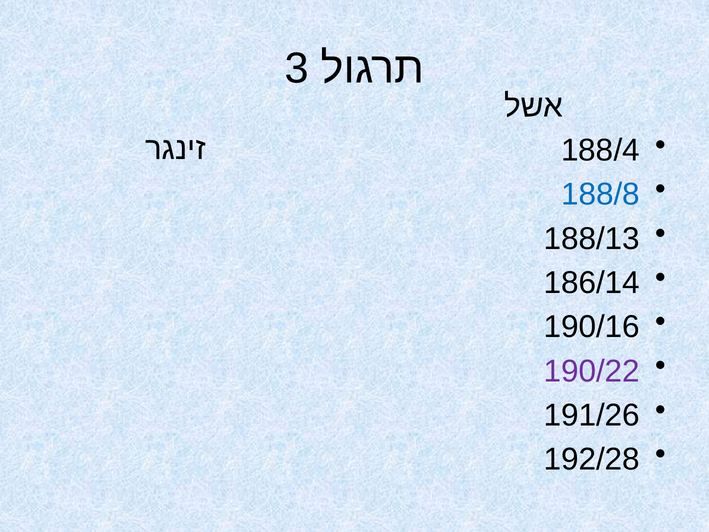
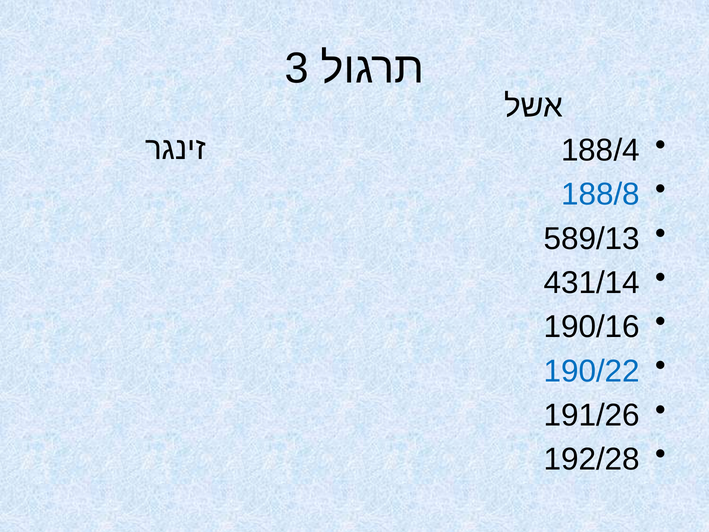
188/13: 188/13 -> 589/13
186/14: 186/14 -> 431/14
190/22 colour: purple -> blue
